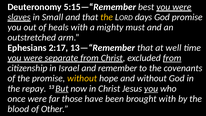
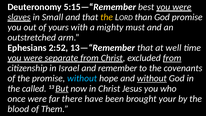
days: days -> than
heals: heals -> yours
2:17: 2:17 -> 2:52
without at (82, 78) colour: yellow -> light blue
without at (152, 78) underline: none -> present
repay: repay -> called
you at (151, 88) underline: present -> none
those: those -> there
brought with: with -> your
Other: Other -> Them
